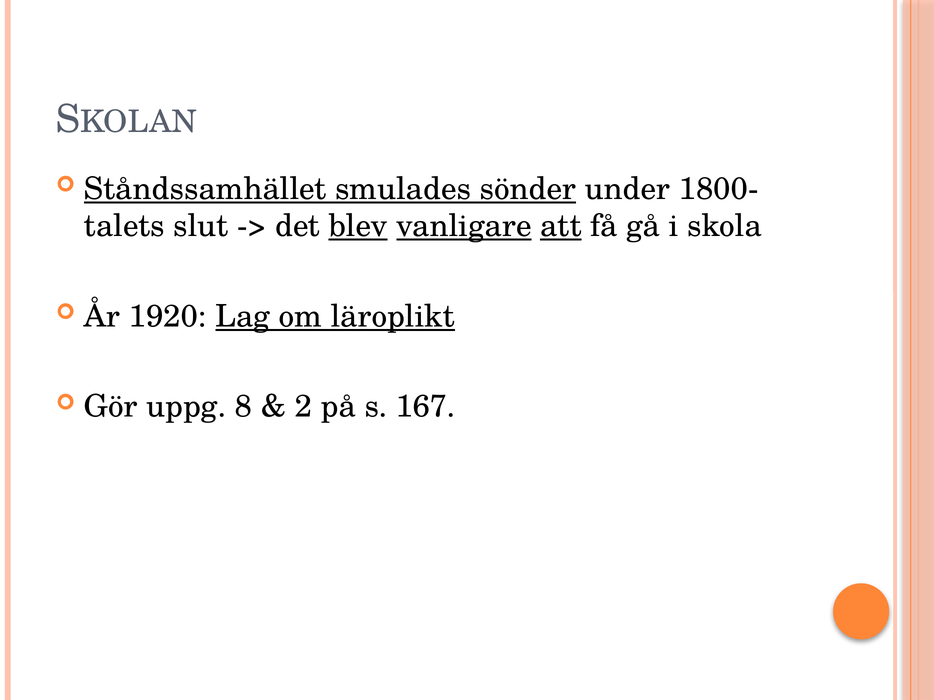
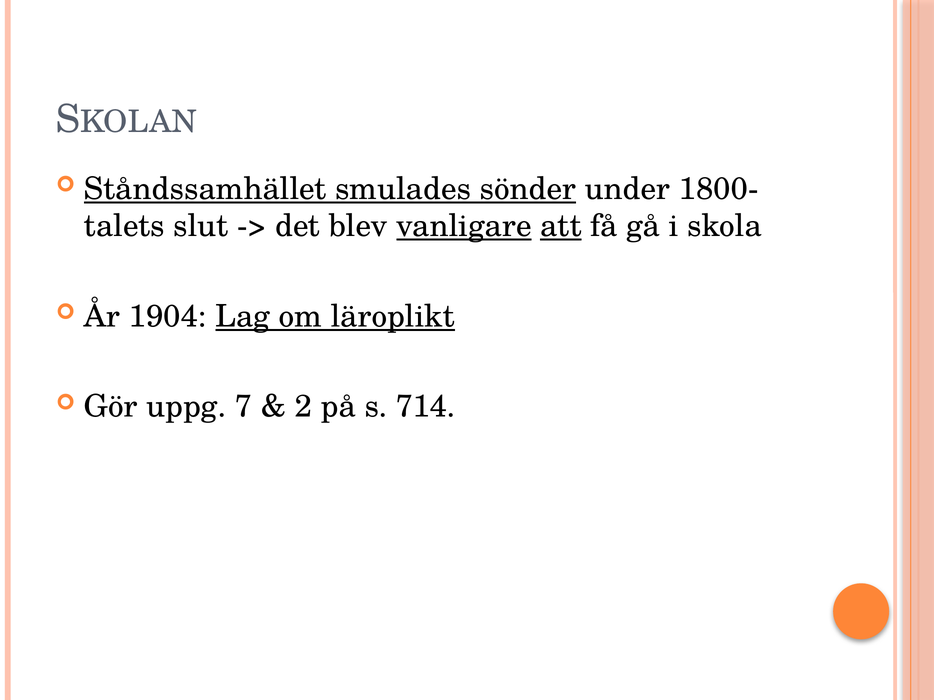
blev underline: present -> none
1920: 1920 -> 1904
8: 8 -> 7
167: 167 -> 714
